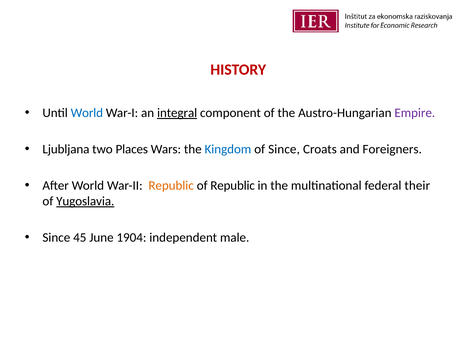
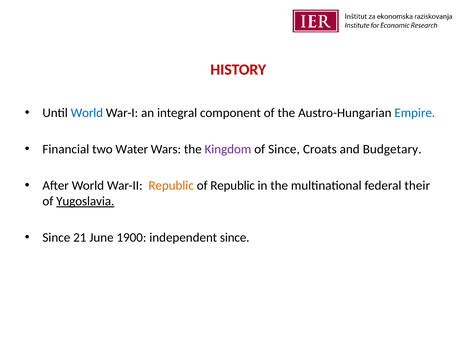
integral underline: present -> none
Empire colour: purple -> blue
Ljubljana: Ljubljana -> Financial
Places: Places -> Water
Kingdom colour: blue -> purple
Foreigners: Foreigners -> Budgetary
45: 45 -> 21
1904: 1904 -> 1900
independent male: male -> since
